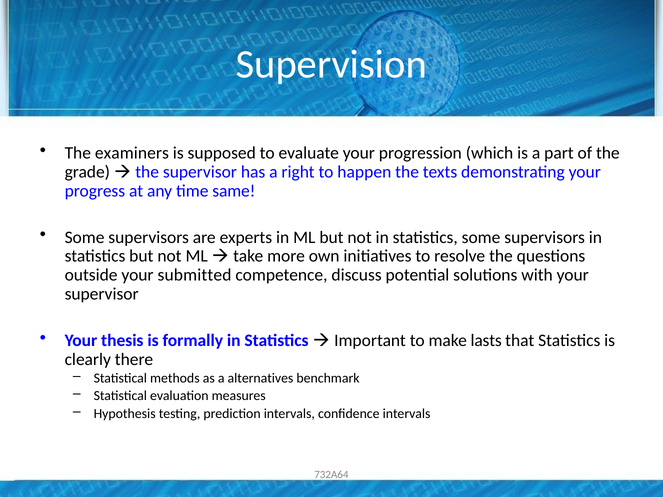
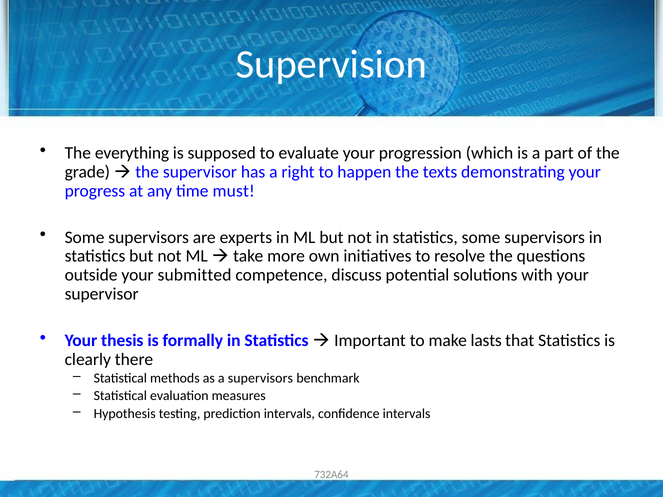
examiners: examiners -> everything
same: same -> must
a alternatives: alternatives -> supervisors
